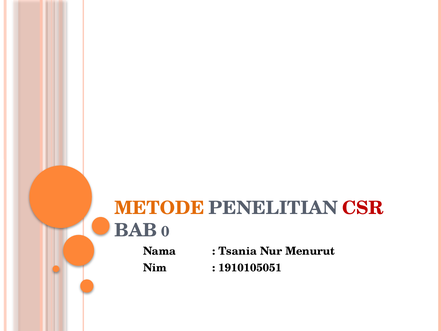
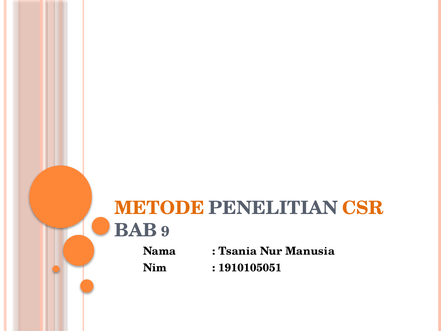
CSR colour: red -> orange
0: 0 -> 9
Menurut: Menurut -> Manusia
